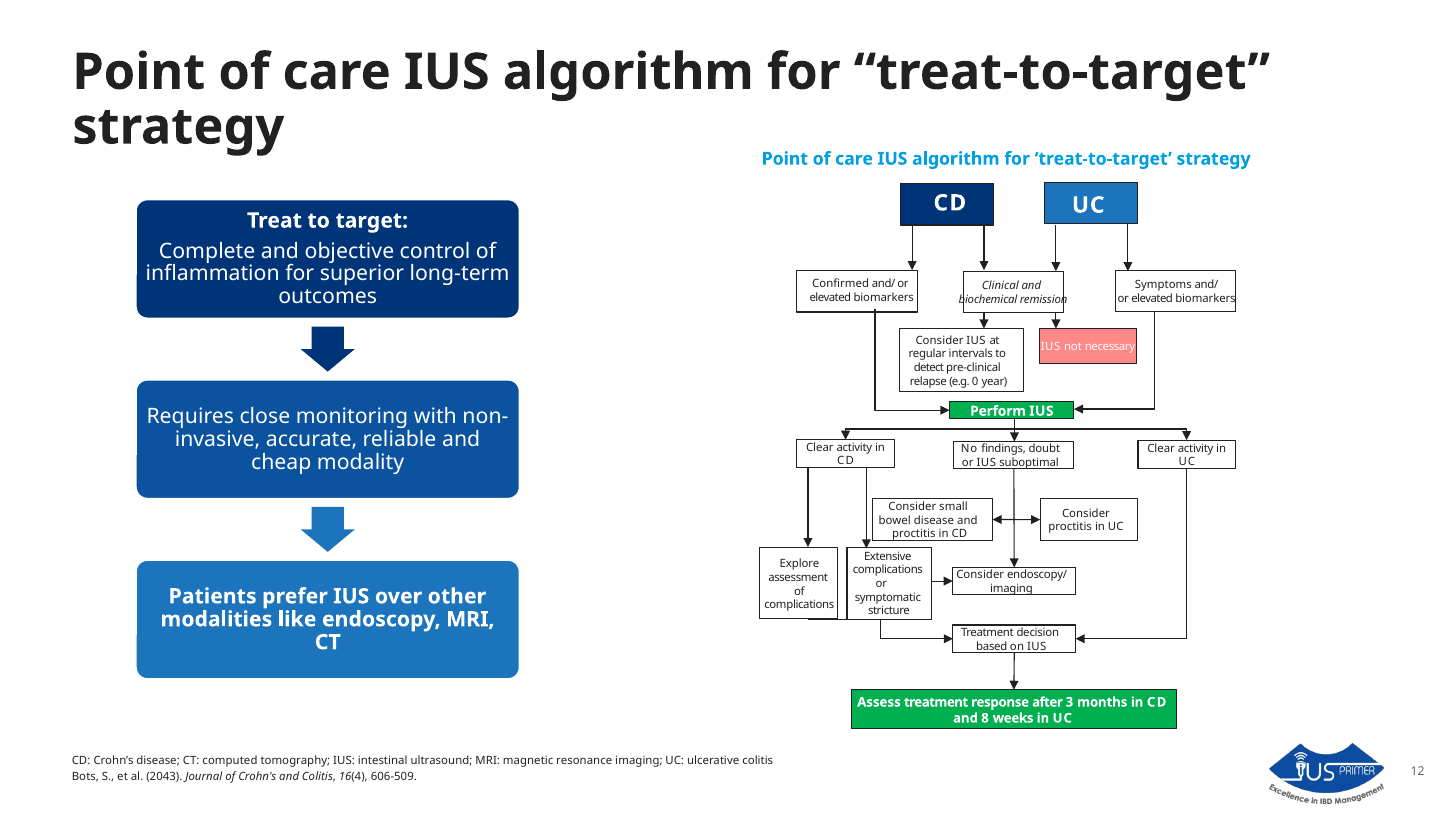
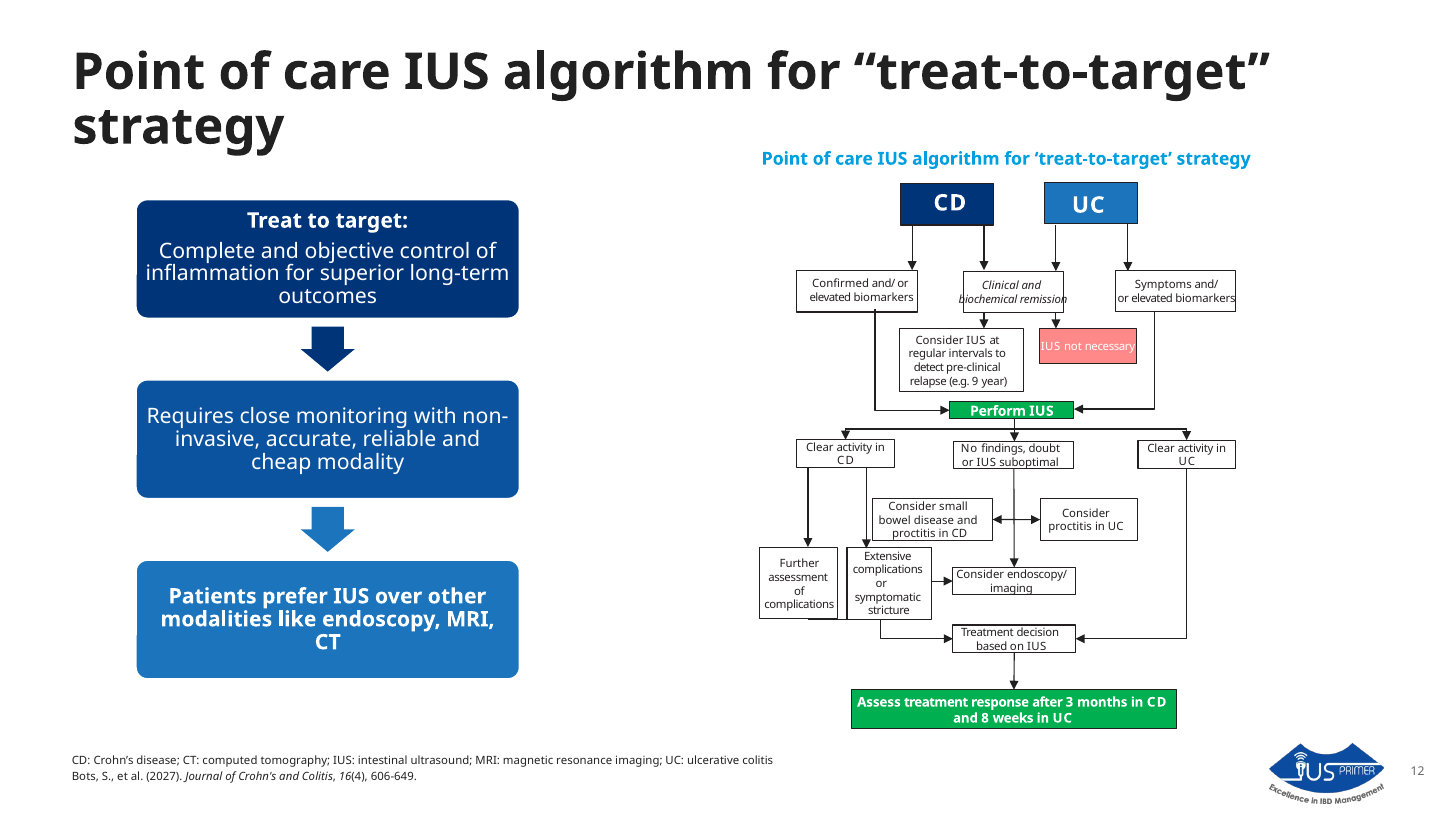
0: 0 -> 9
Explore: Explore -> Further
2043: 2043 -> 2027
606-509: 606-509 -> 606-649
